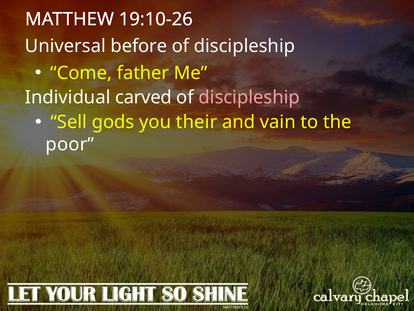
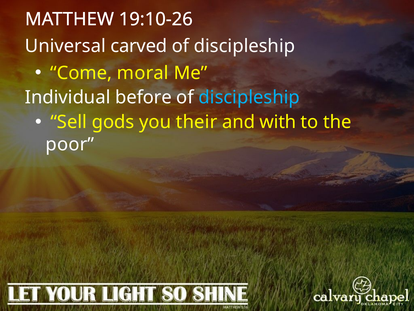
before: before -> carved
father: father -> moral
carved: carved -> before
discipleship at (249, 97) colour: pink -> light blue
vain: vain -> with
